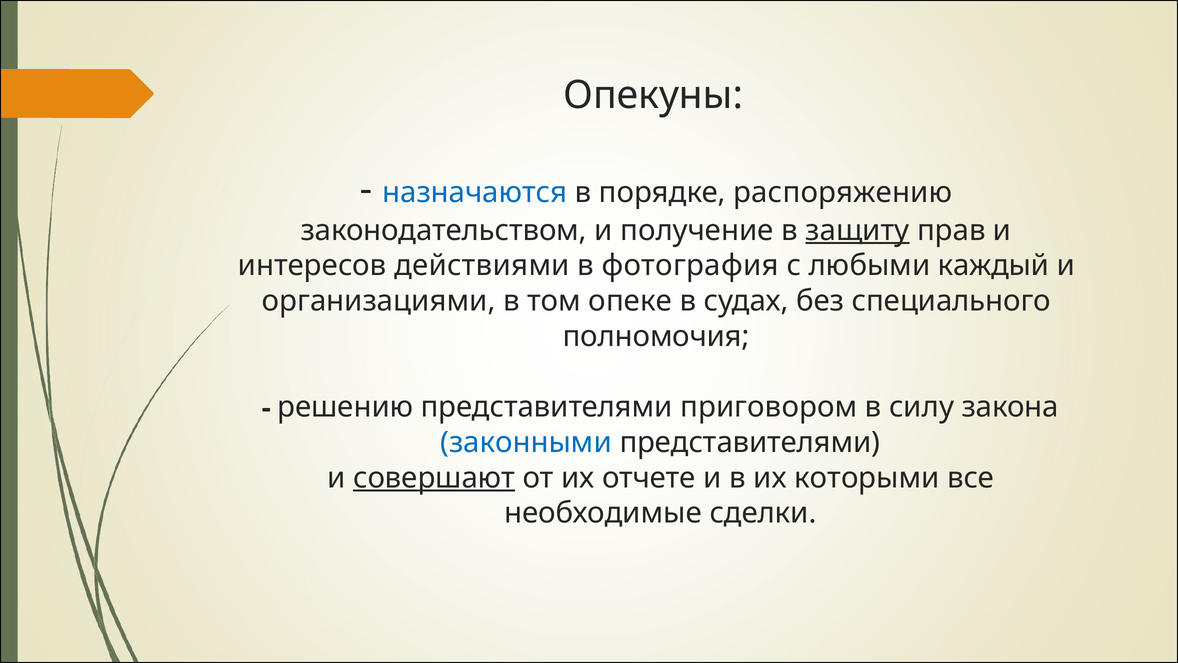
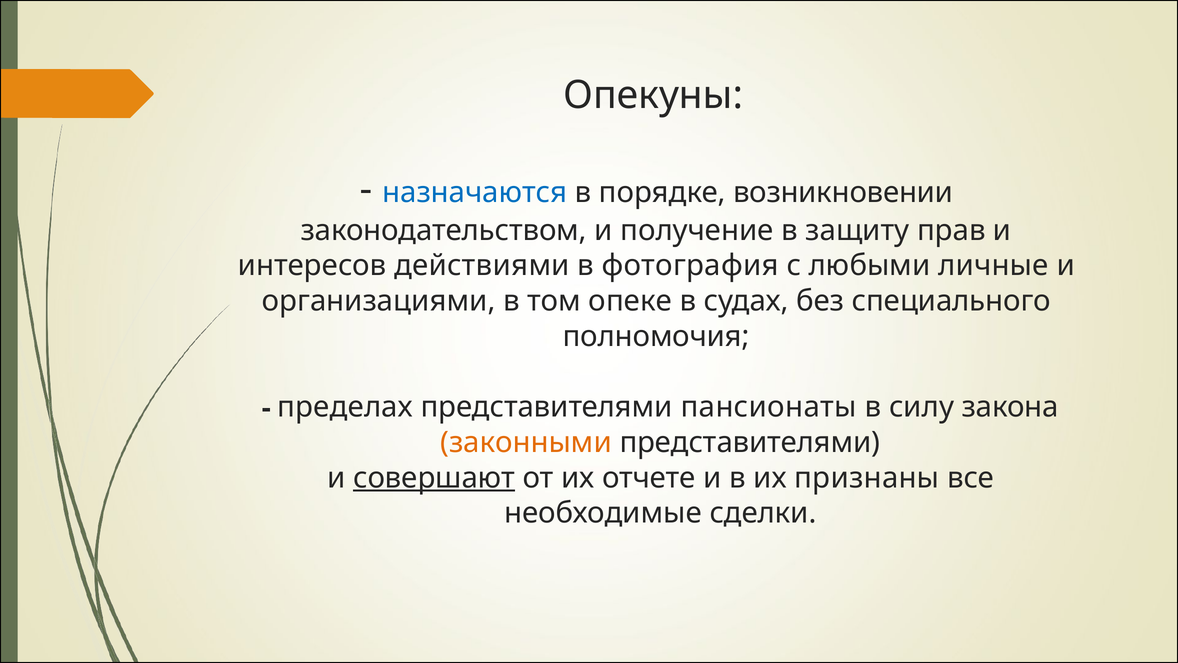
распоряжению: распоряжению -> возникновении
защиту underline: present -> none
каждый: каждый -> личные
решению: решению -> пределах
приговором: приговором -> пансионаты
законными colour: blue -> orange
которыми: которыми -> признаны
